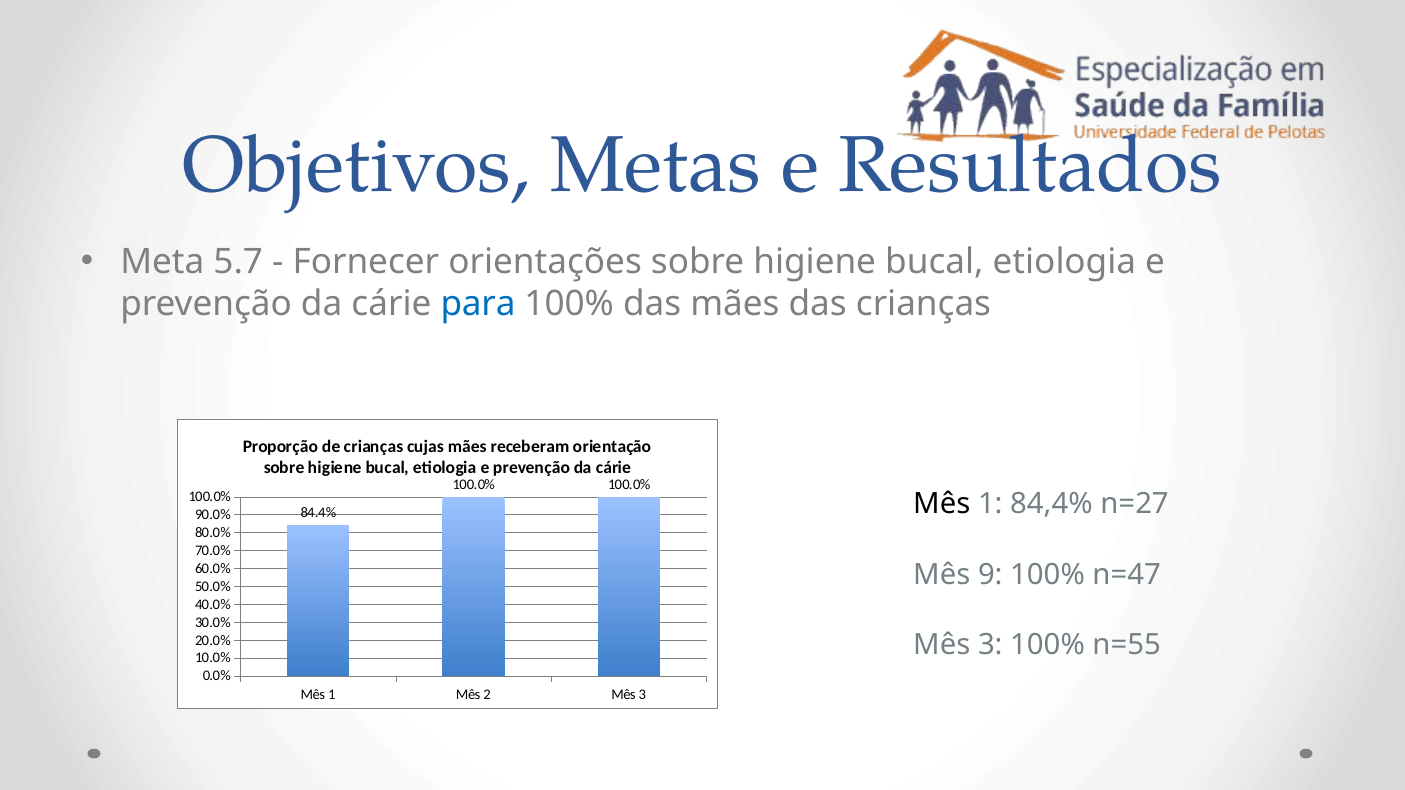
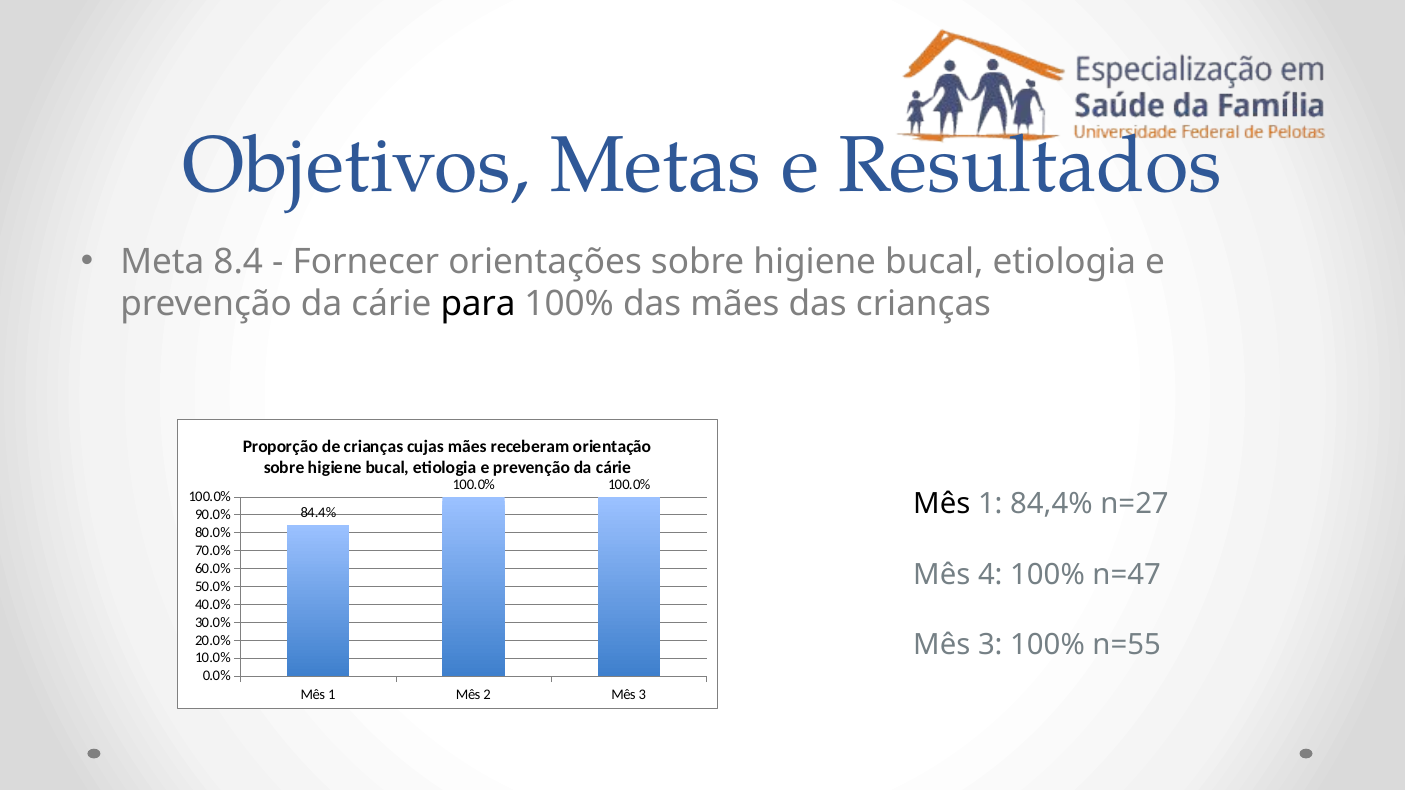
5.7: 5.7 -> 8.4
para colour: blue -> black
9: 9 -> 4
